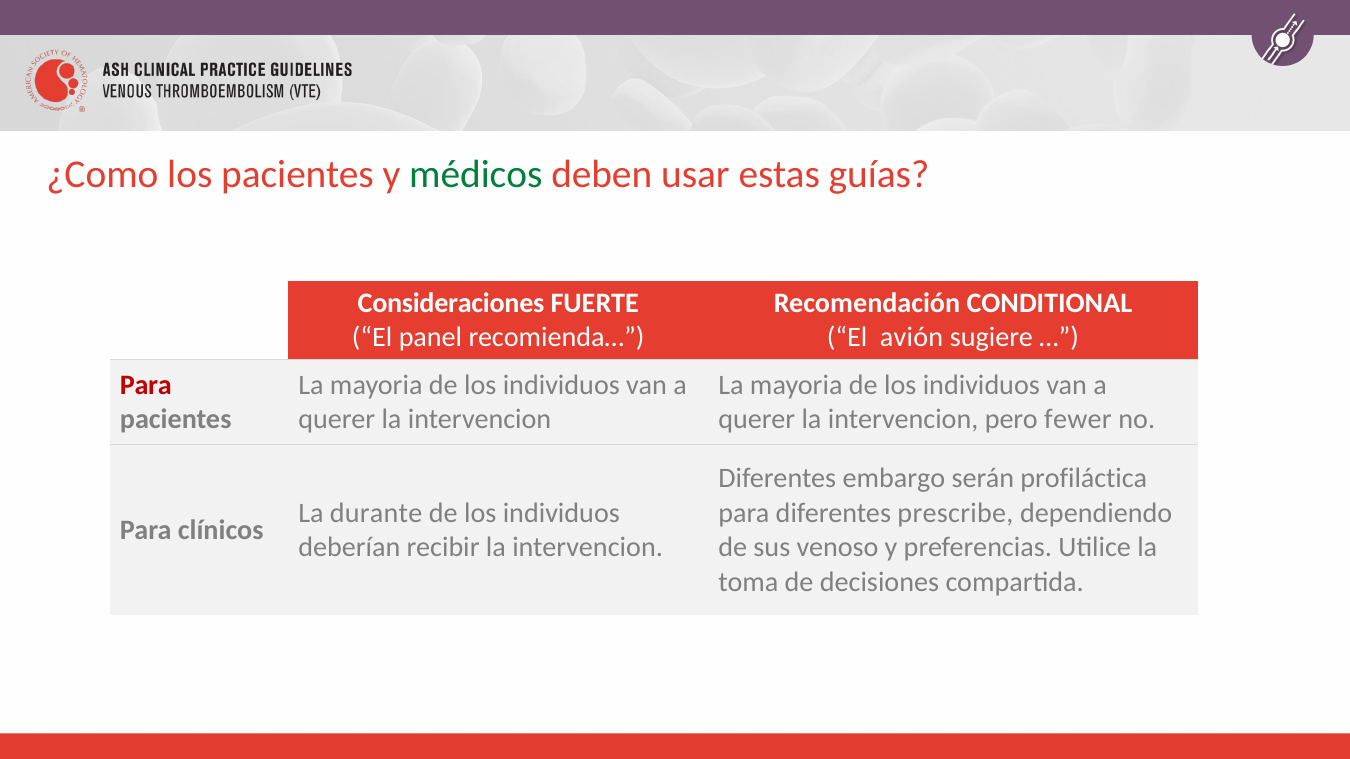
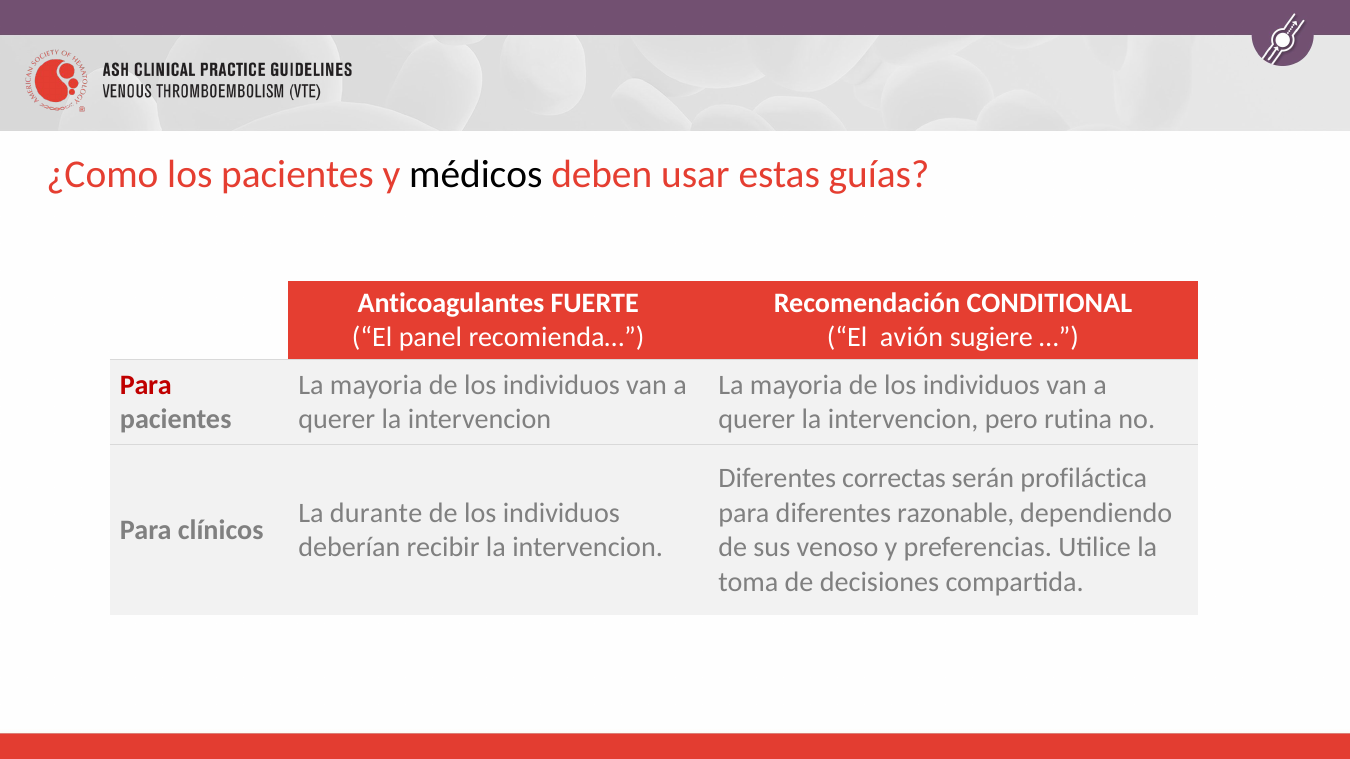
médicos colour: green -> black
Consideraciones: Consideraciones -> Anticoagulantes
fewer: fewer -> rutina
embargo: embargo -> correctas
prescribe: prescribe -> razonable
